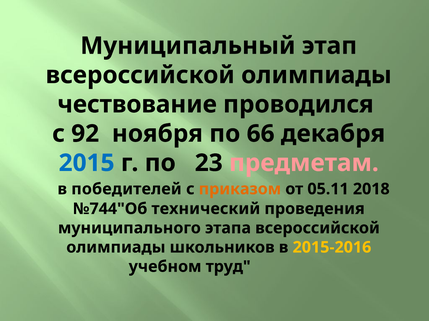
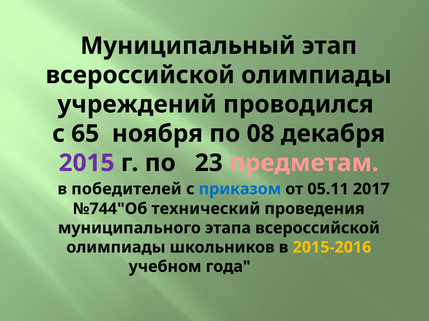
чествование: чествование -> учреждений
92: 92 -> 65
66: 66 -> 08
2015 colour: blue -> purple
приказом colour: orange -> blue
2018: 2018 -> 2017
труд: труд -> года
